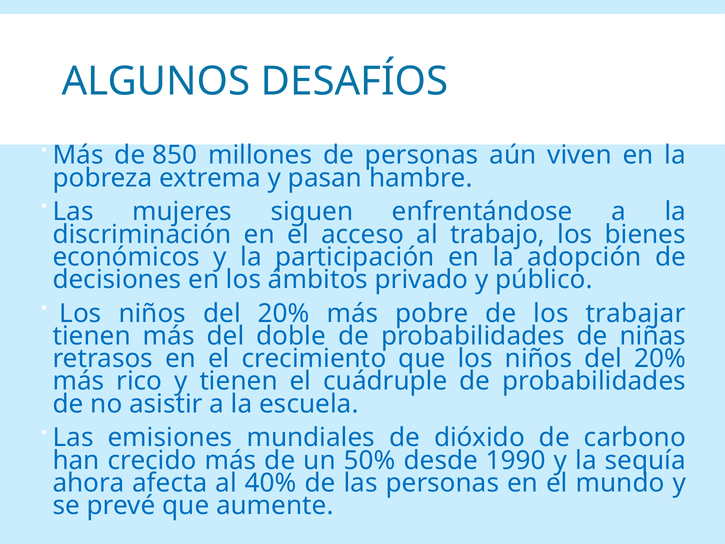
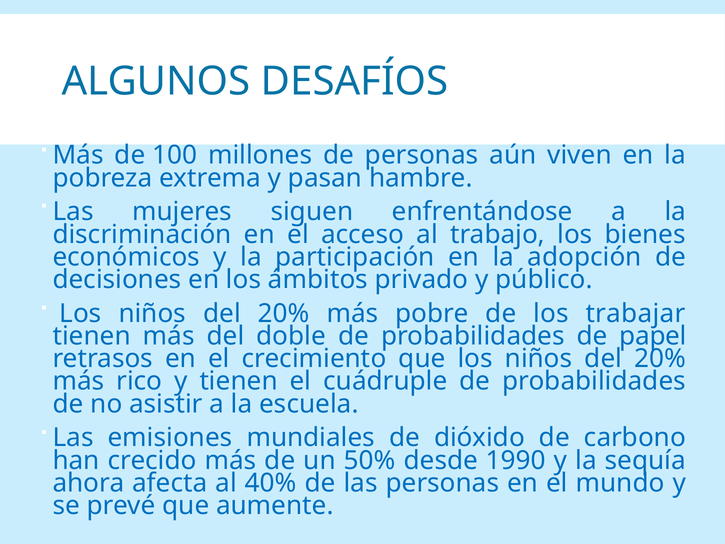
850: 850 -> 100
niñas: niñas -> papel
